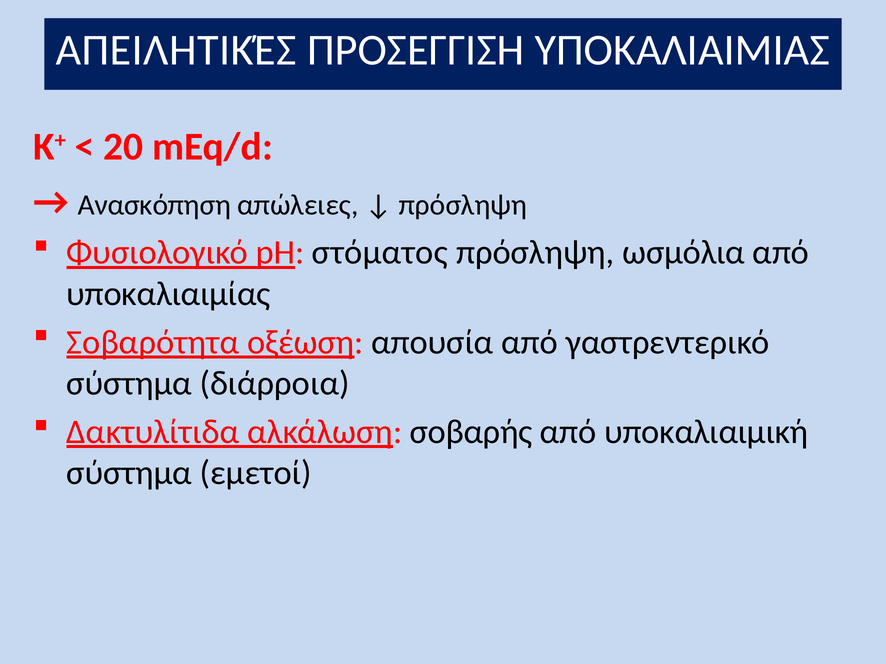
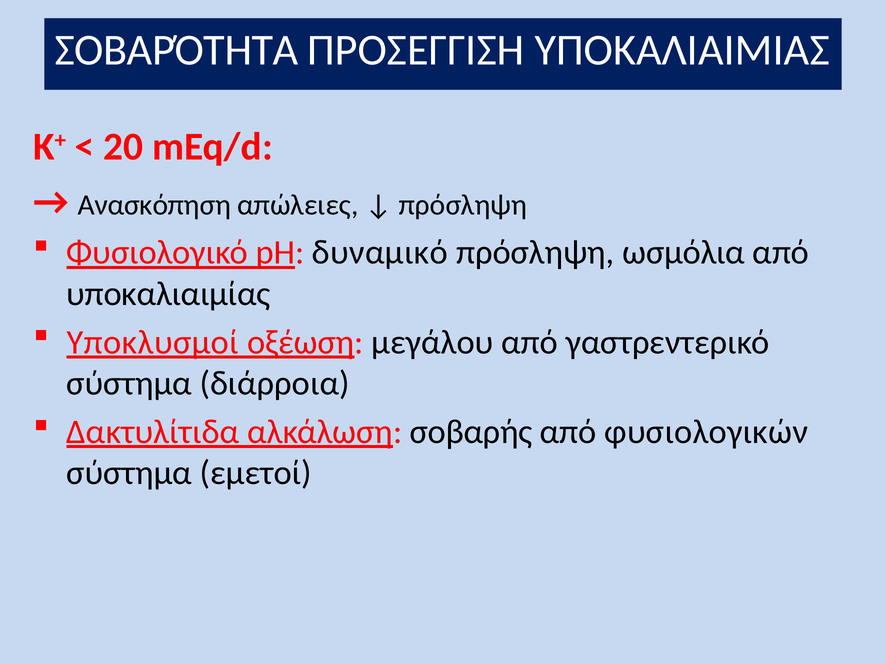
ΑΠΕΙΛΗΤΙΚΈΣ: ΑΠΕΙΛΗΤΙΚΈΣ -> ΣΟΒΑΡΌΤΗΤΑ
στόματος: στόματος -> δυναμικό
Σοβαρότητα: Σοβαρότητα -> Υποκλυσμοί
απουσία: απουσία -> μεγάλου
υποκαλιαιμική: υποκαλιαιμική -> φυσιολογικών
